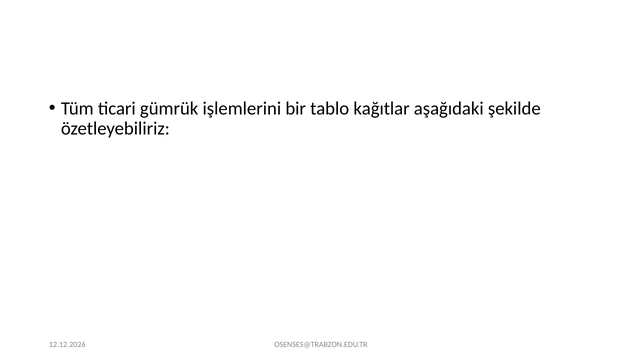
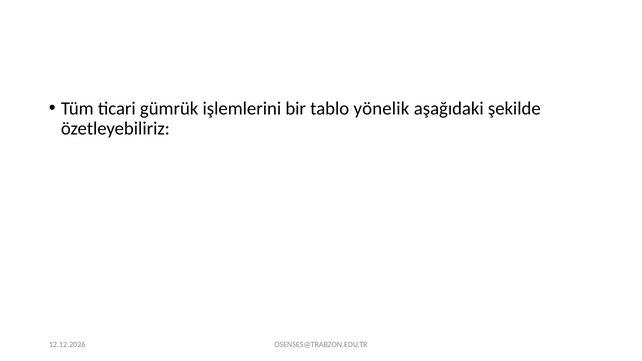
kağıtlar: kağıtlar -> yönelik
